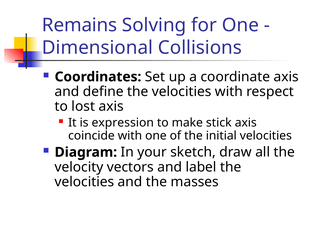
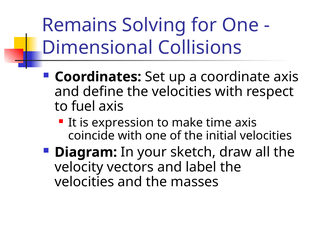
lost: lost -> fuel
stick: stick -> time
